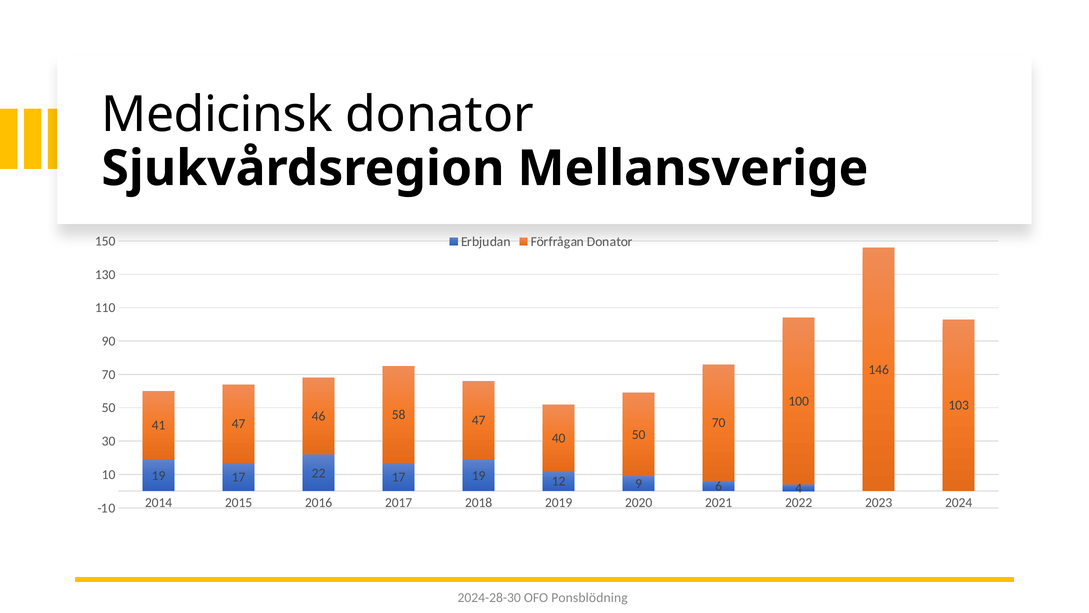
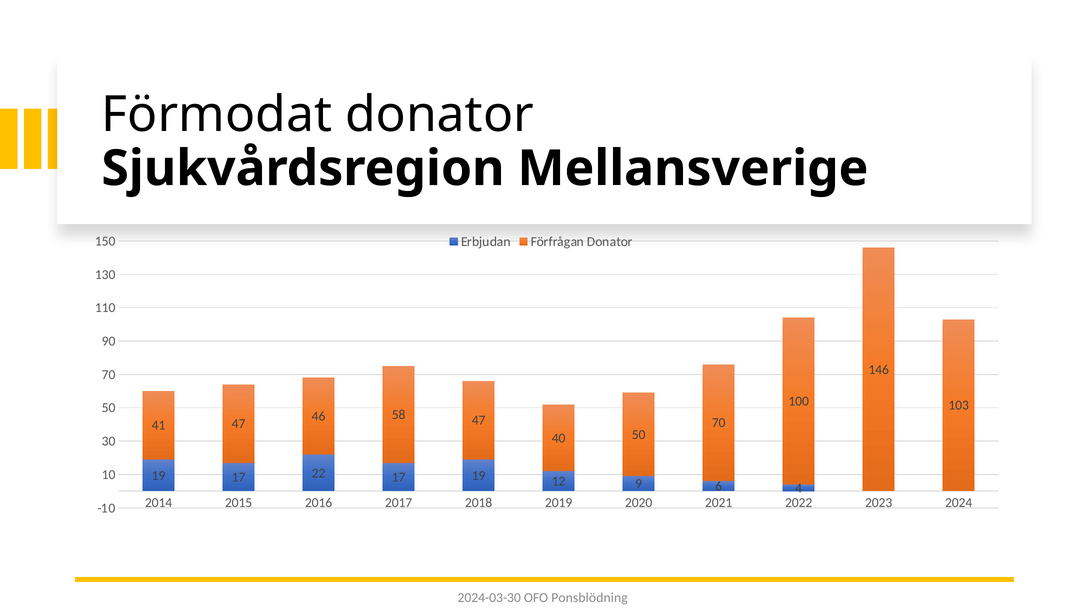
Medicinsk: Medicinsk -> Förmodat
2024-28-30: 2024-28-30 -> 2024-03-30
